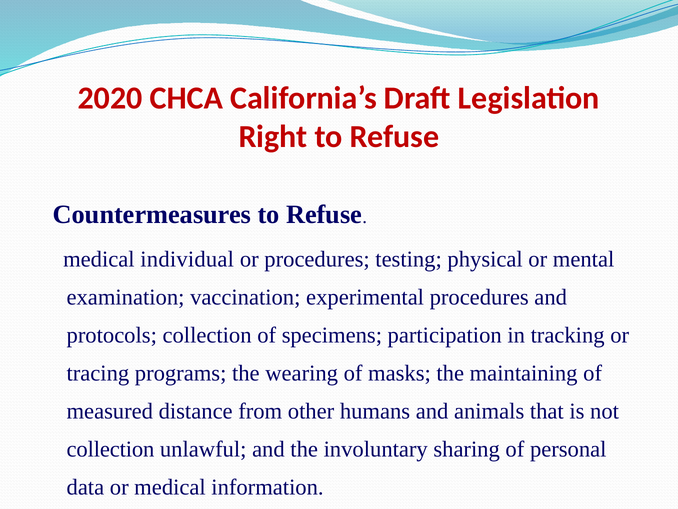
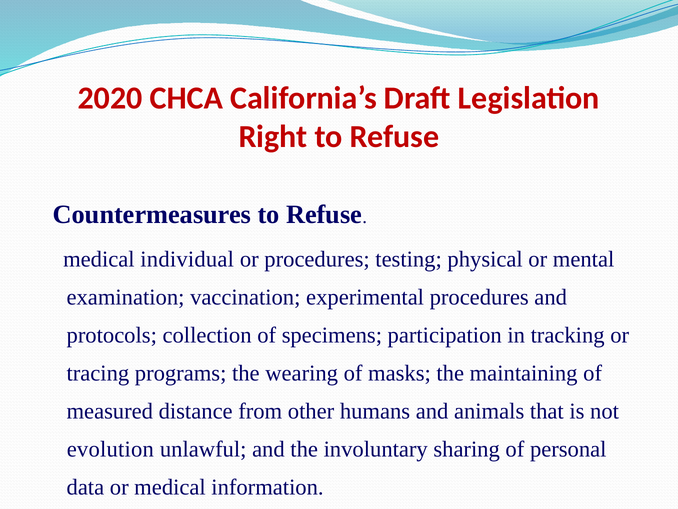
collection at (110, 449): collection -> evolution
